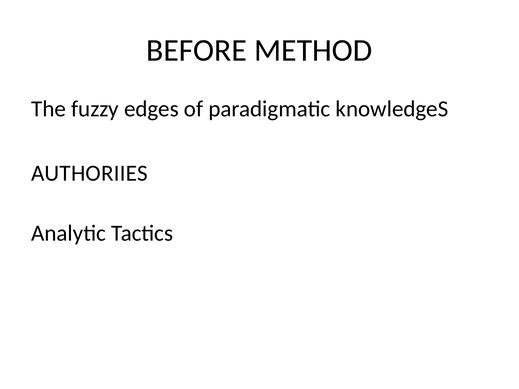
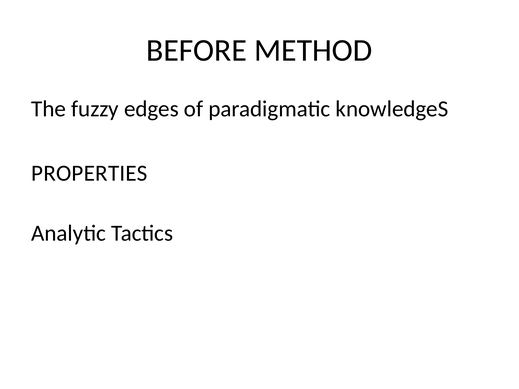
AUTHORIIES: AUTHORIIES -> PROPERTIES
